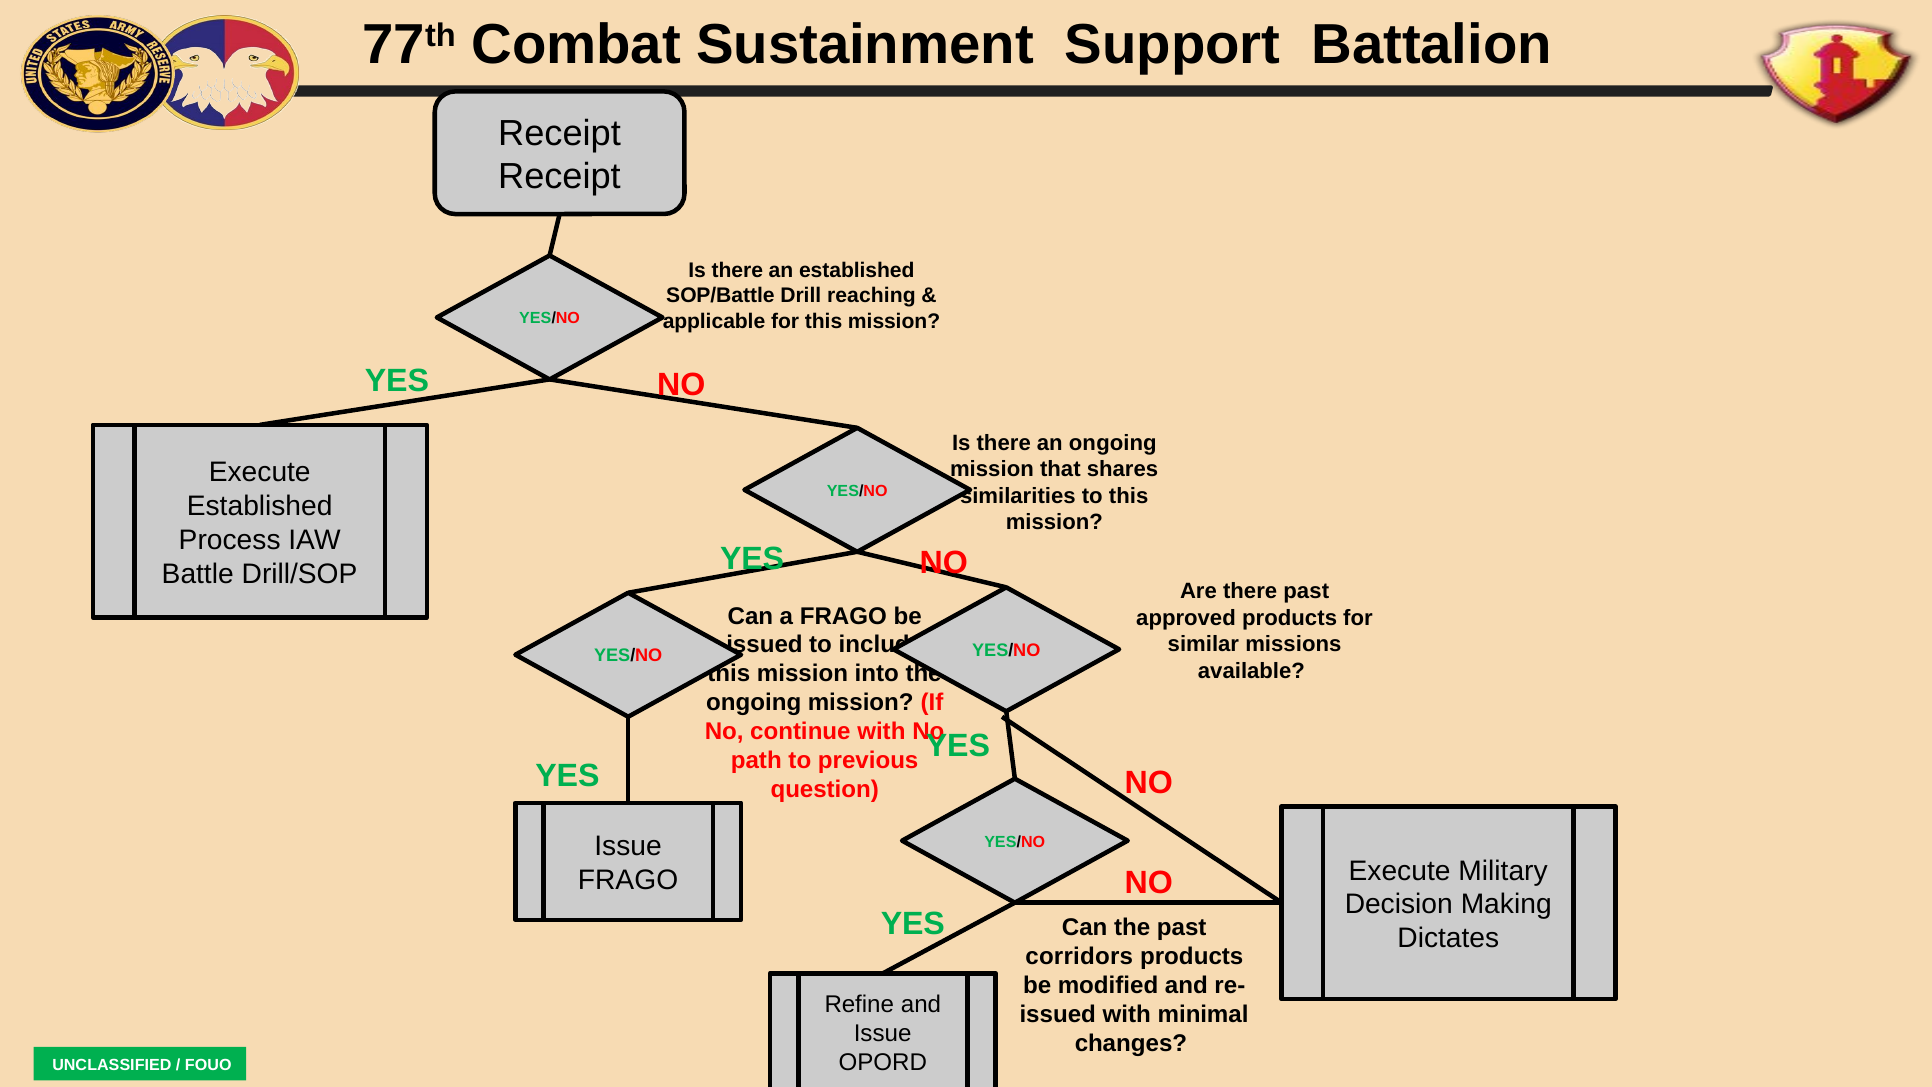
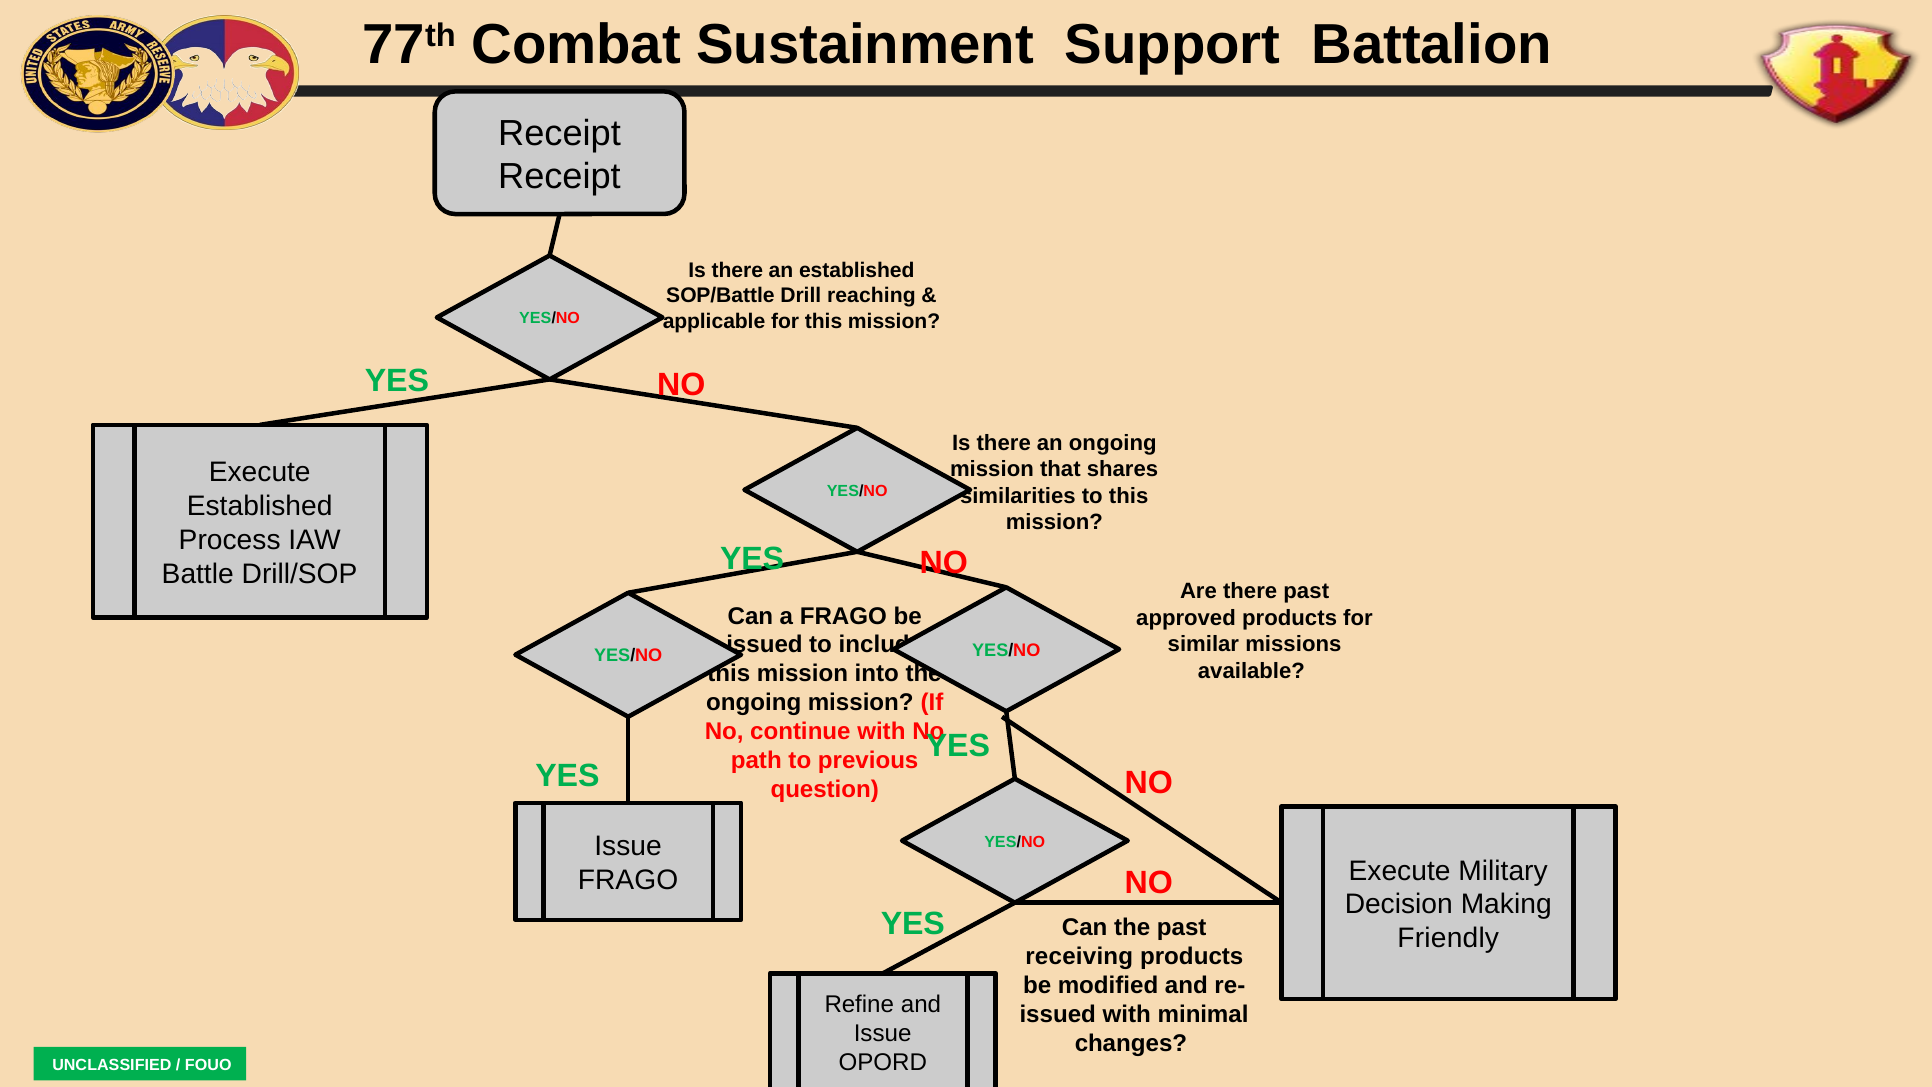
Dictates: Dictates -> Friendly
corridors: corridors -> receiving
